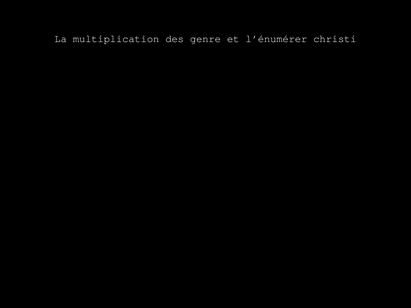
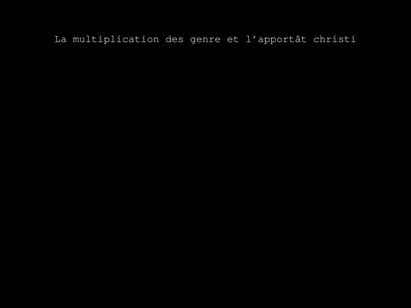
l’énumérer: l’énumérer -> l’apportât
